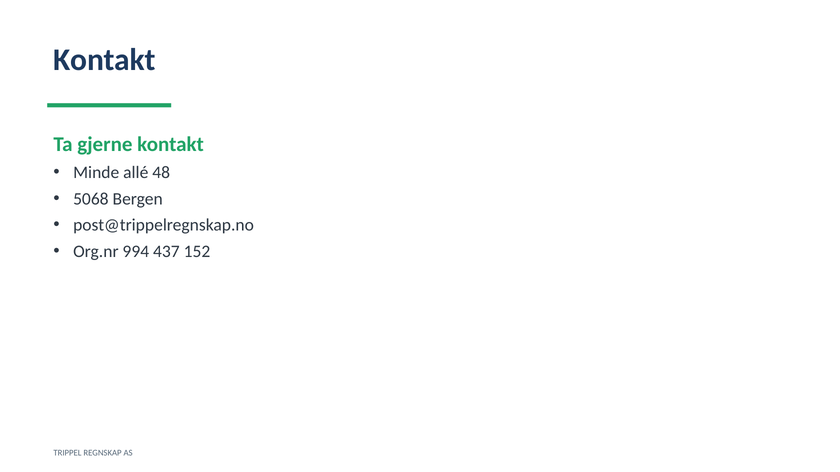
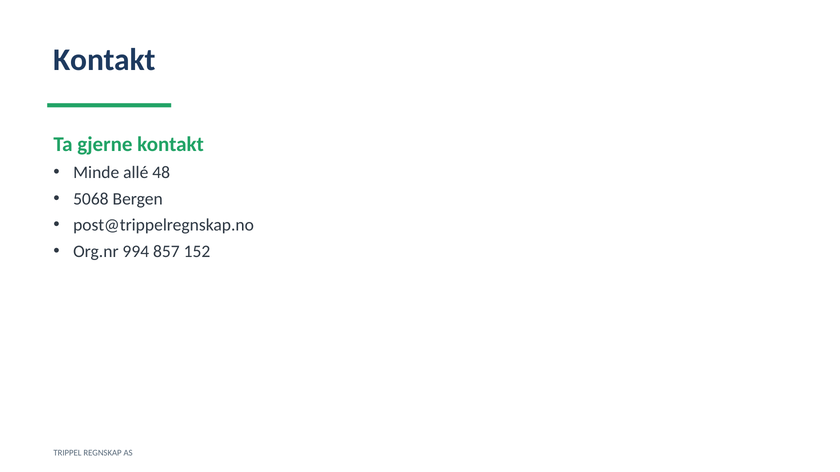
437: 437 -> 857
